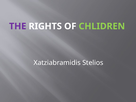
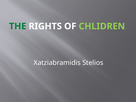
THE colour: purple -> green
